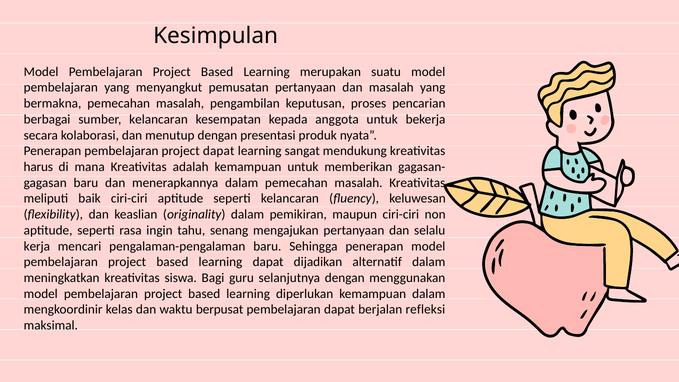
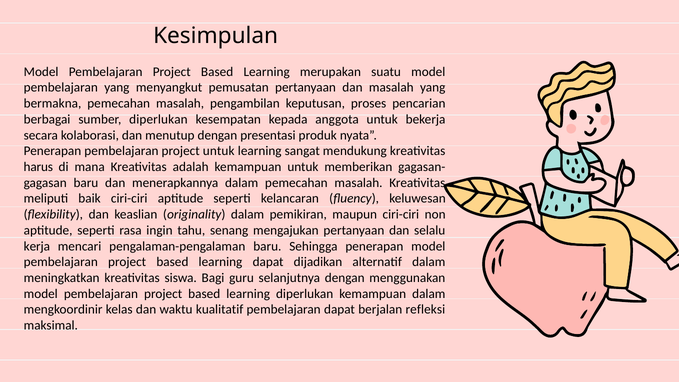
sumber kelancaran: kelancaran -> diperlukan
project dapat: dapat -> untuk
berpusat: berpusat -> kualitatif
